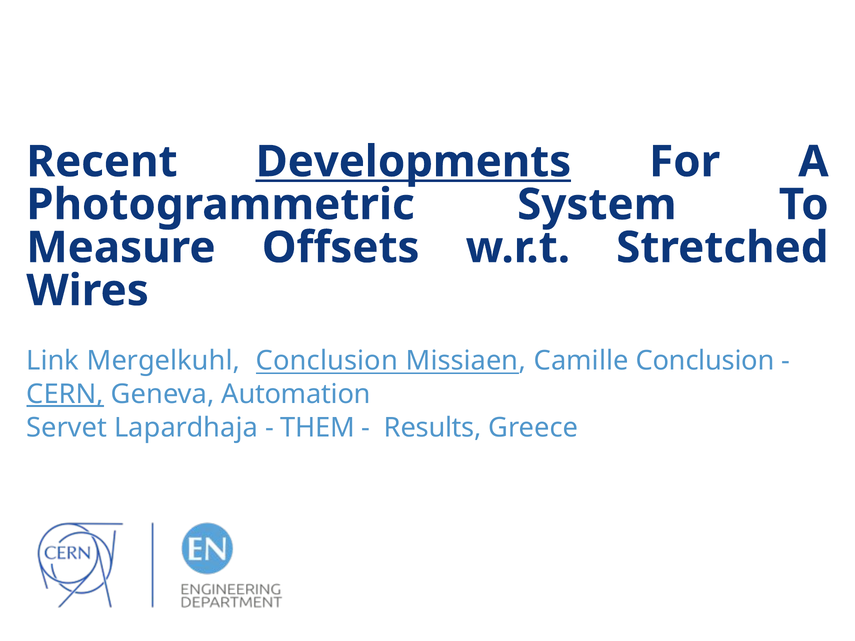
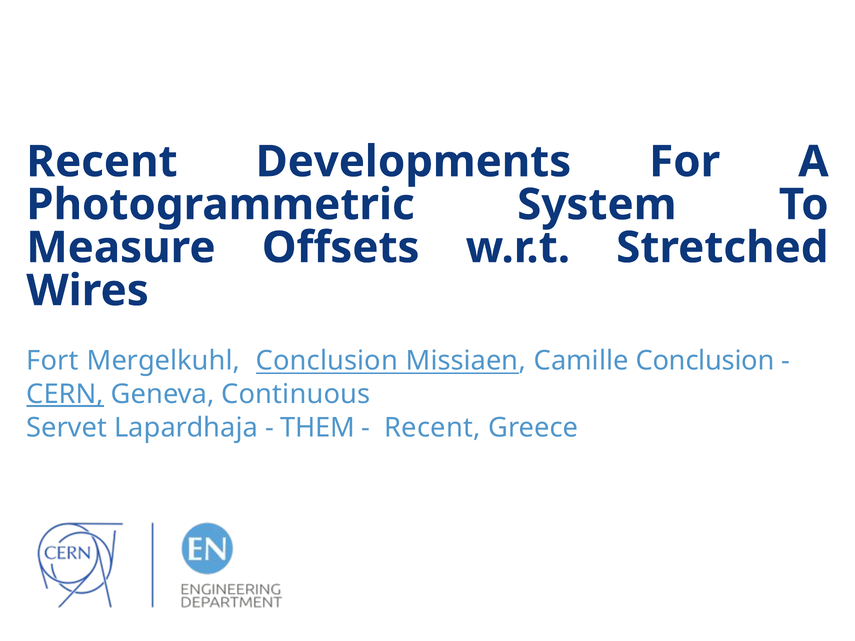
Developments underline: present -> none
Link: Link -> Fort
Automation: Automation -> Continuous
Results at (433, 428): Results -> Recent
